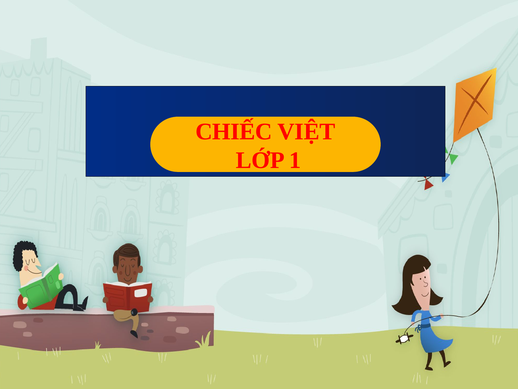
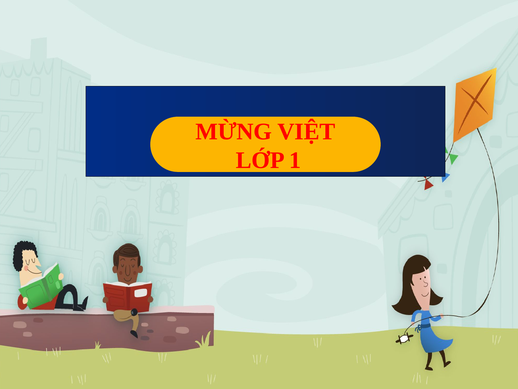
CHIẾC at (234, 132): CHIẾC -> MỪNG
